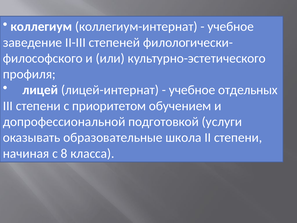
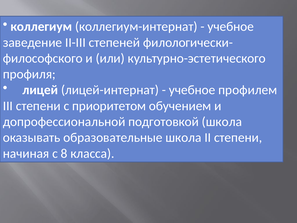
отдельных: отдельных -> профилем
подготовкой услуги: услуги -> школа
